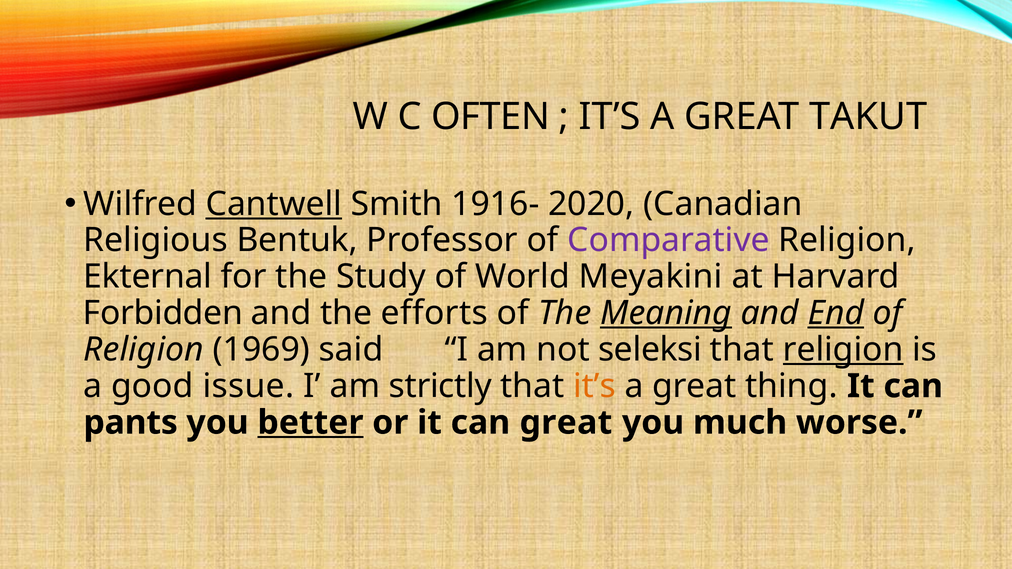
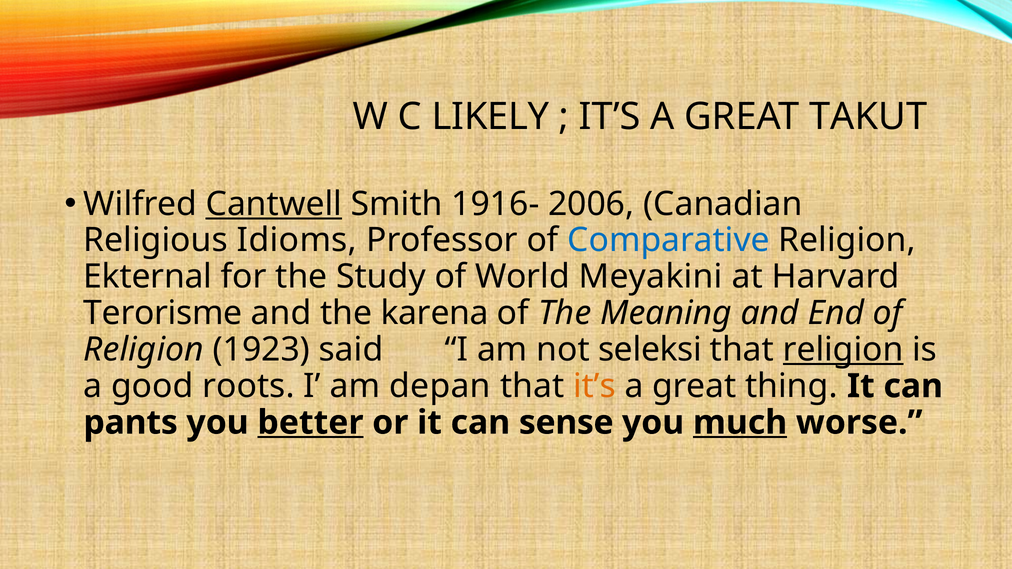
OFTEN: OFTEN -> LIKELY
2020: 2020 -> 2006
Bentuk: Bentuk -> Idioms
Comparative colour: purple -> blue
Forbidden: Forbidden -> Terorisme
efforts: efforts -> karena
Meaning underline: present -> none
End underline: present -> none
1969: 1969 -> 1923
issue: issue -> roots
strictly: strictly -> depan
can great: great -> sense
much underline: none -> present
